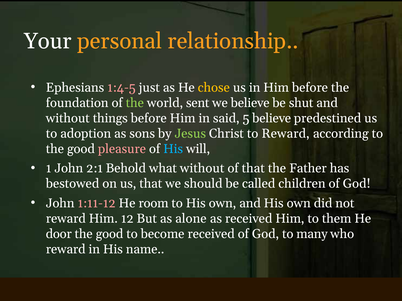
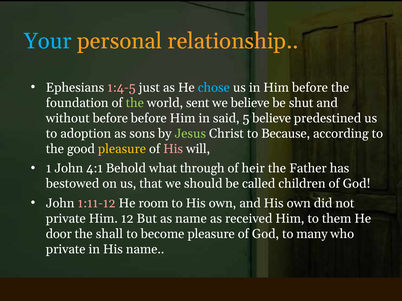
Your colour: white -> light blue
chose colour: yellow -> light blue
without things: things -> before
to Reward: Reward -> Because
pleasure at (122, 149) colour: pink -> yellow
His at (173, 149) colour: light blue -> pink
2:1: 2:1 -> 4:1
what without: without -> through
of that: that -> heir
reward at (66, 219): reward -> private
as alone: alone -> name
good at (110, 234): good -> shall
become received: received -> pleasure
reward at (66, 250): reward -> private
